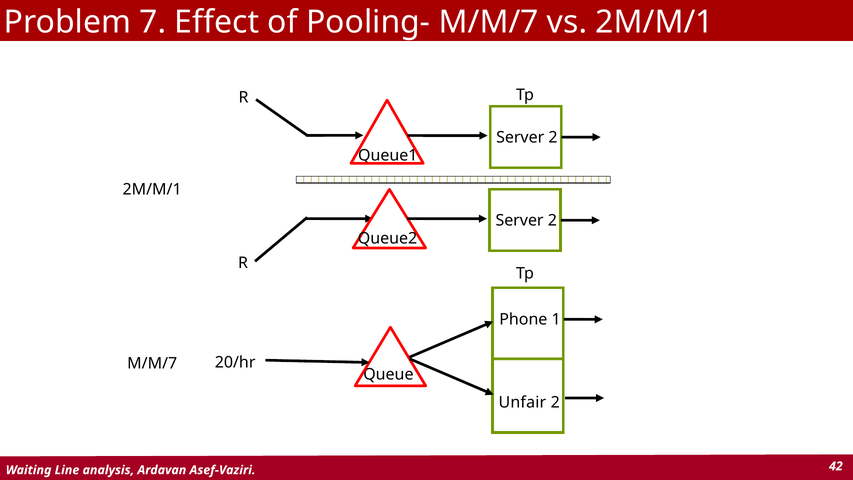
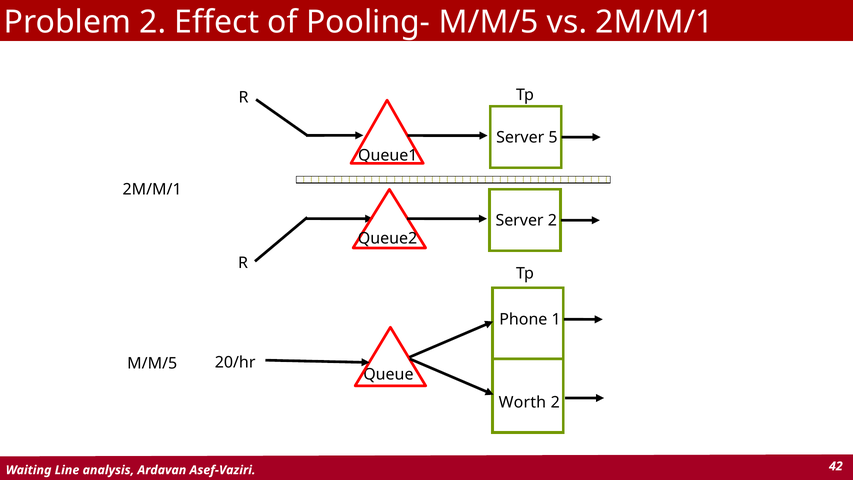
Problem 7: 7 -> 2
Pooling- M/M/7: M/M/7 -> M/M/5
2 at (553, 137): 2 -> 5
M/M/7 at (152, 363): M/M/7 -> M/M/5
Unfair: Unfair -> Worth
